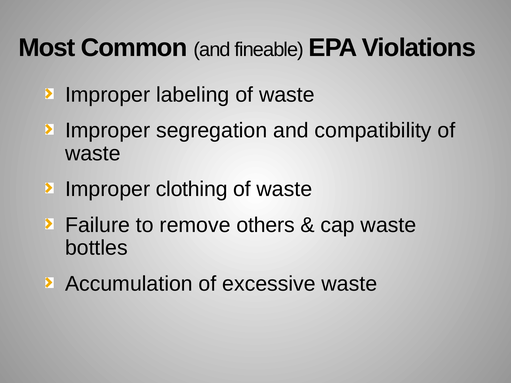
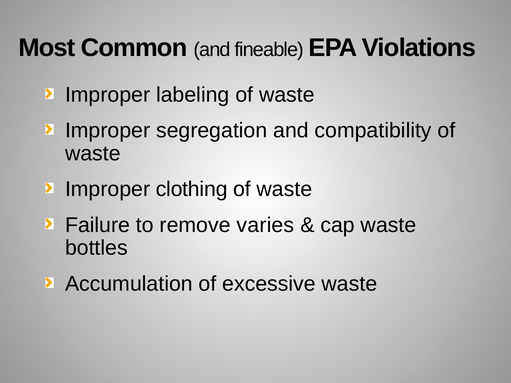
others: others -> varies
